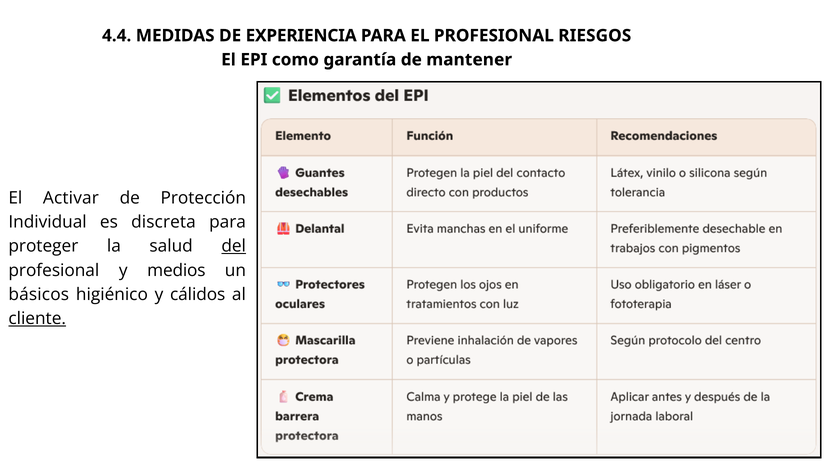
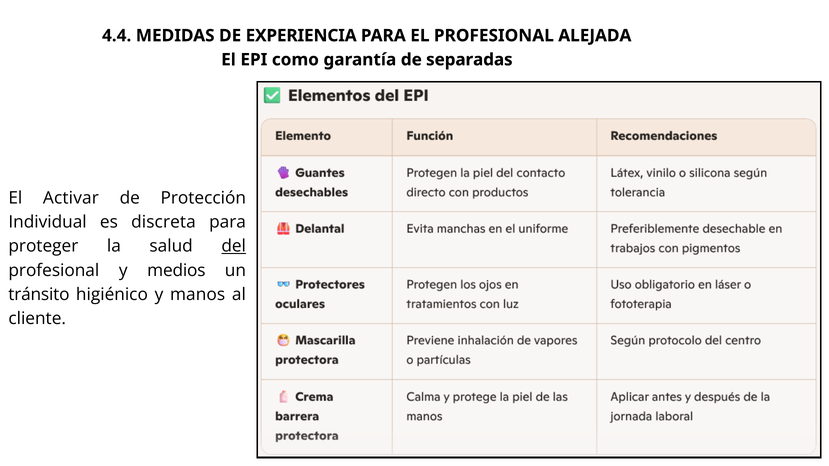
RIESGOS: RIESGOS -> ALEJADA
mantener: mantener -> separadas
básicos: básicos -> tránsito
cálidos: cálidos -> manos
cliente underline: present -> none
